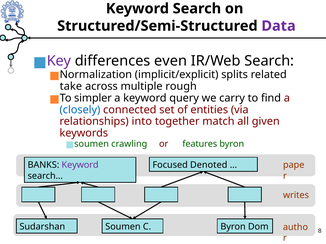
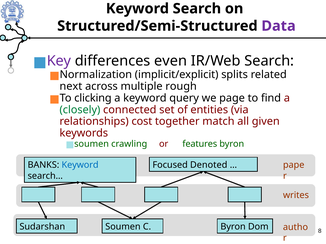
take: take -> next
simpler: simpler -> clicking
carry: carry -> page
closely colour: blue -> green
into: into -> cost
Keyword at (80, 165) colour: purple -> blue
